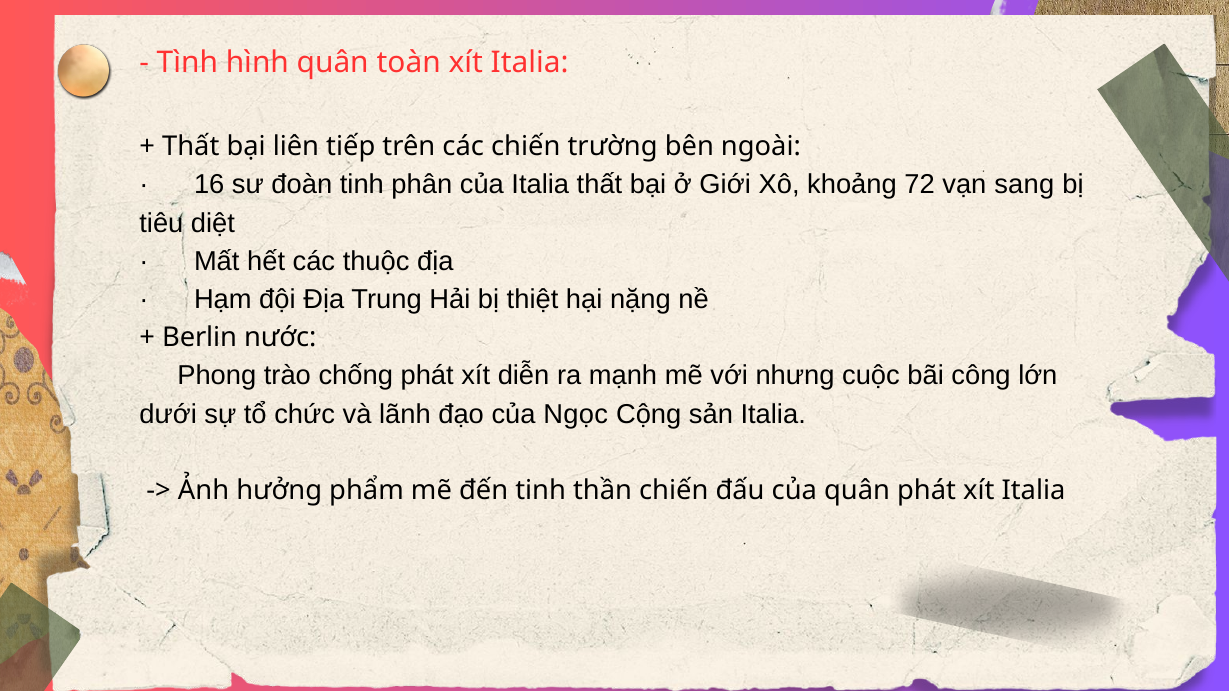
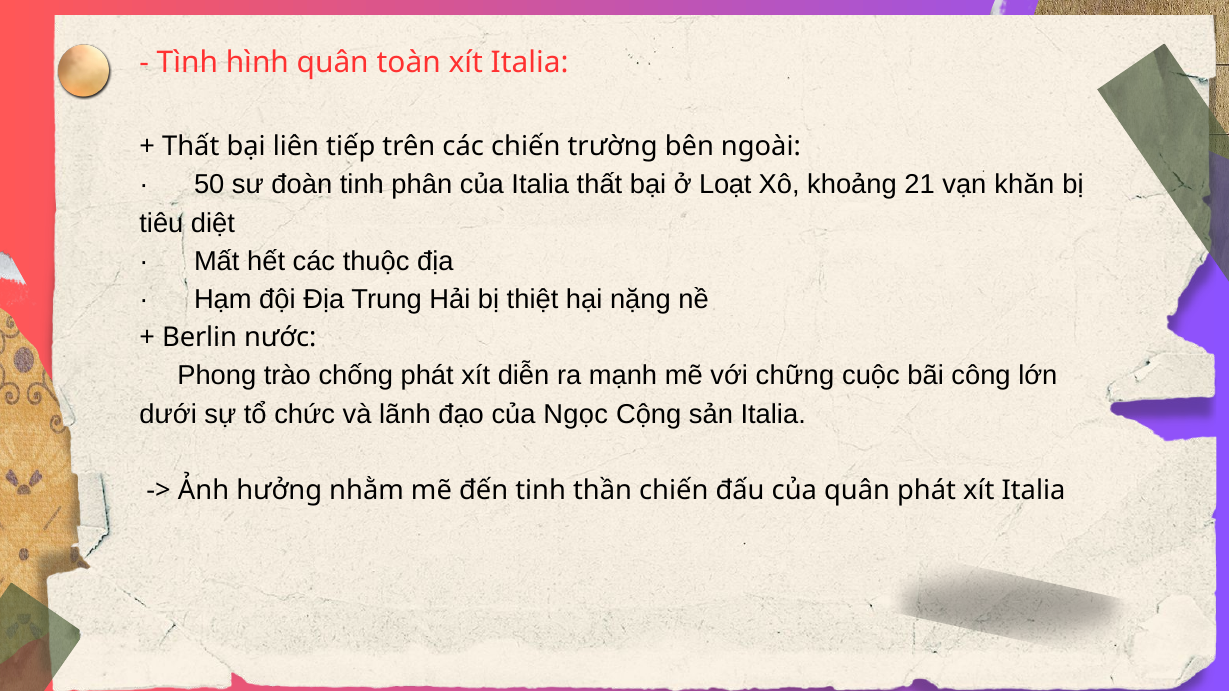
16: 16 -> 50
Giới: Giới -> Loạt
72: 72 -> 21
sang: sang -> khăn
nhưng: nhưng -> chững
phẩm: phẩm -> nhằm
